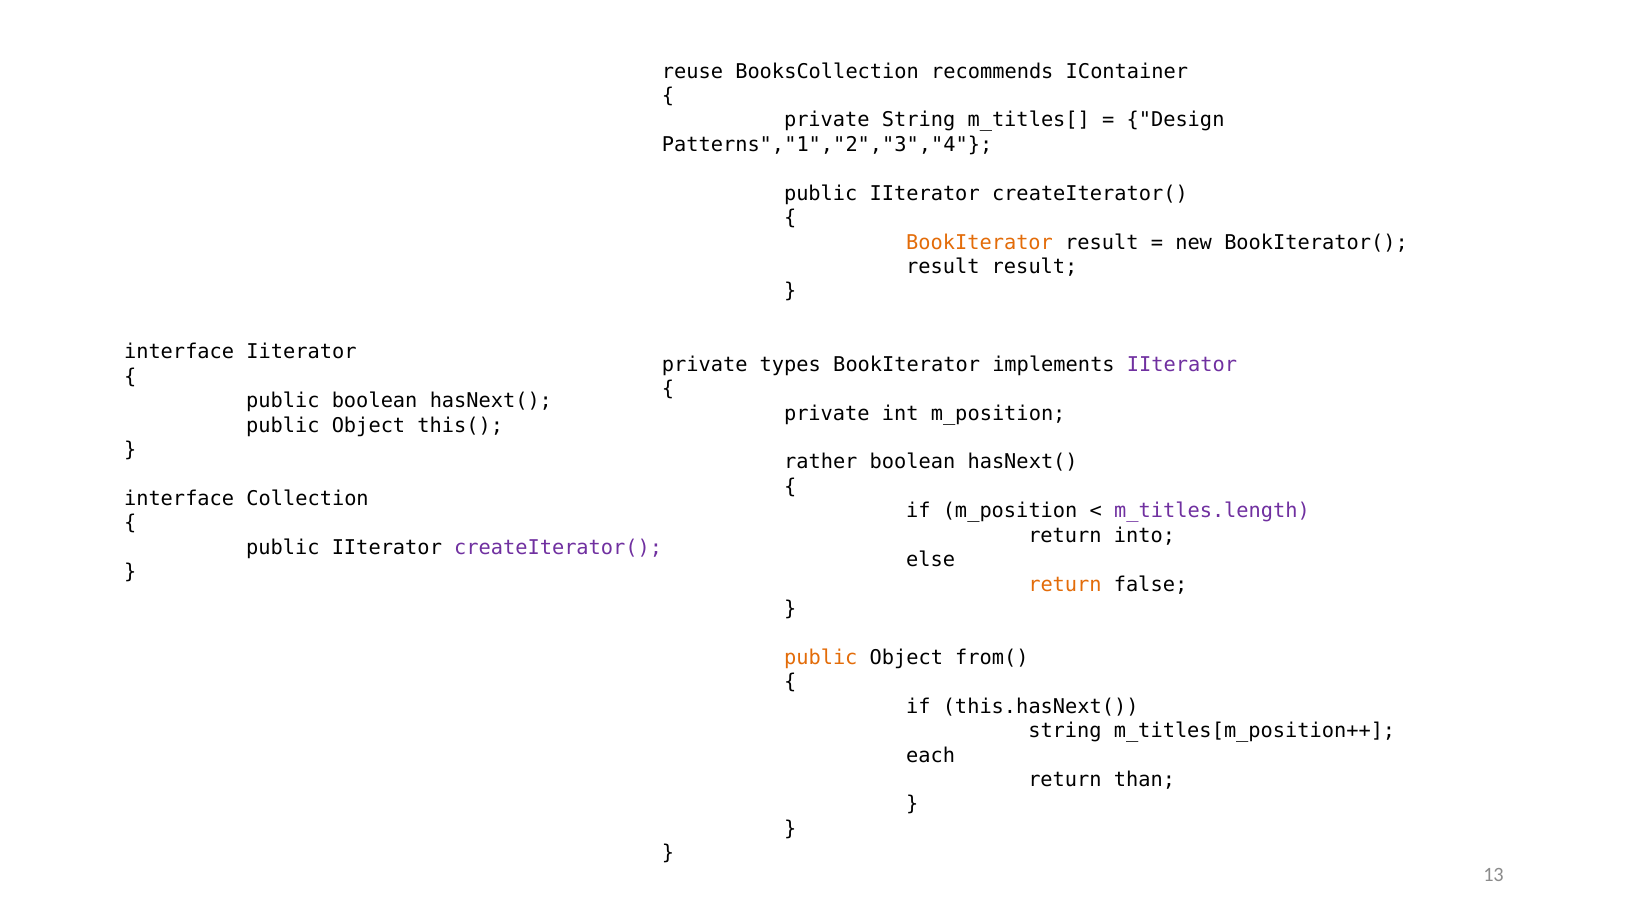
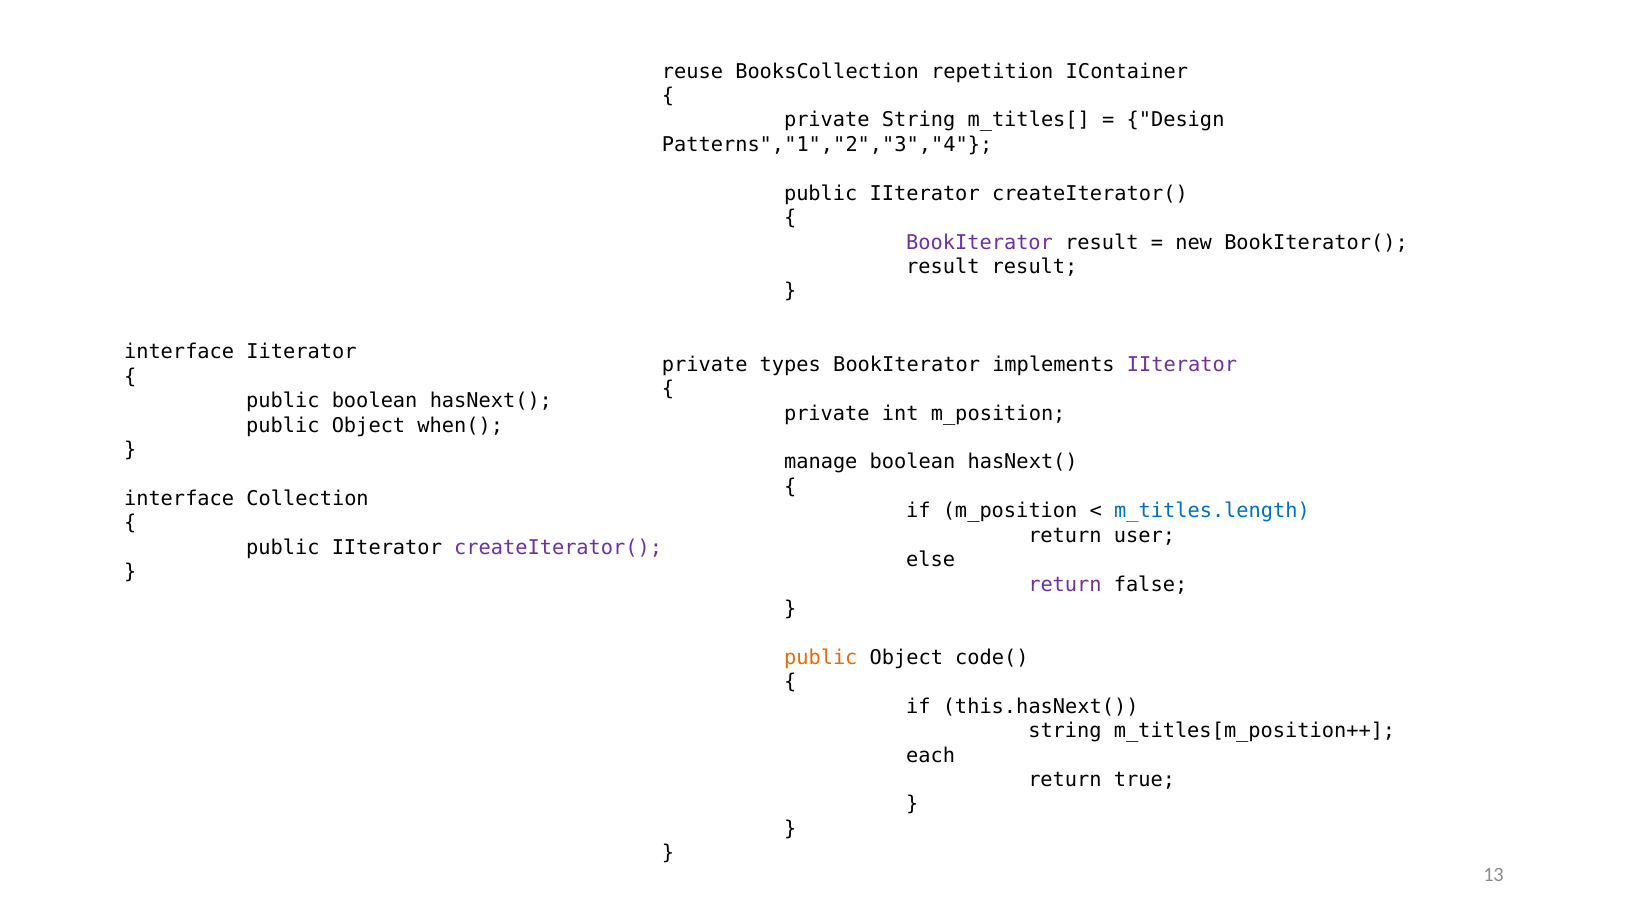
recommends: recommends -> repetition
BookIterator at (980, 242) colour: orange -> purple
this(: this( -> when(
rather: rather -> manage
m_titles.length colour: purple -> blue
into: into -> user
return at (1065, 584) colour: orange -> purple
from(: from( -> code(
than: than -> true
